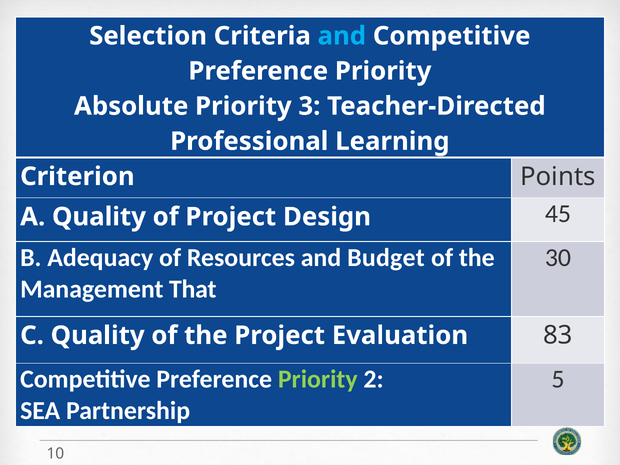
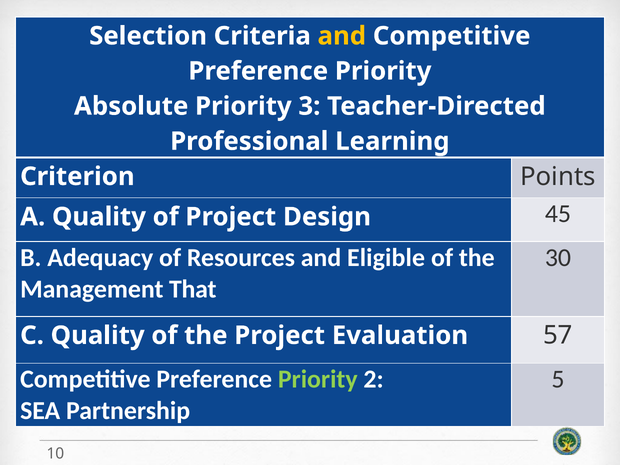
and at (342, 36) colour: light blue -> yellow
Budget: Budget -> Eligible
83: 83 -> 57
